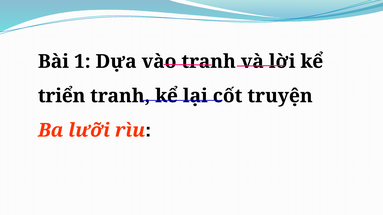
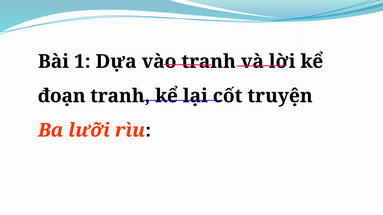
triển: triển -> đoạn
